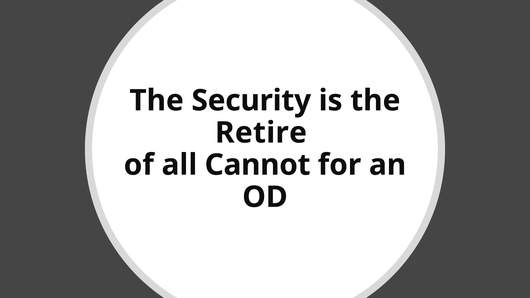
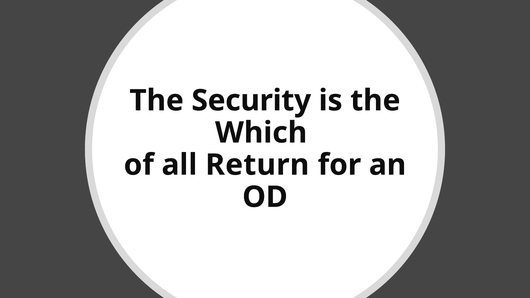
Retire: Retire -> Which
Cannot: Cannot -> Return
